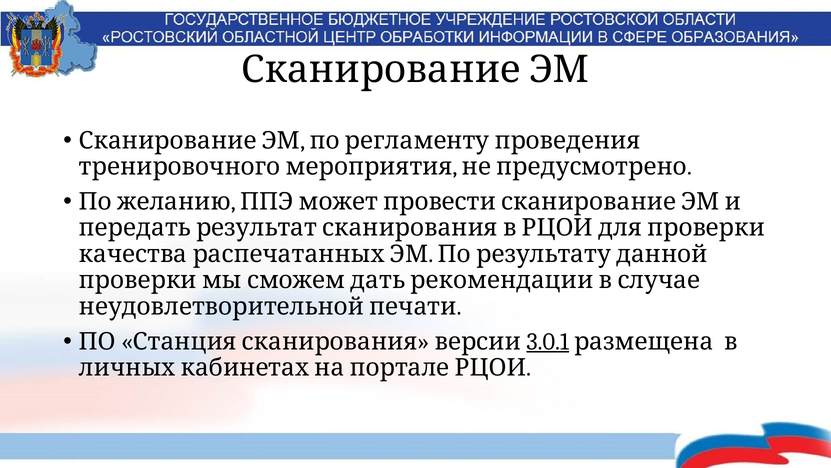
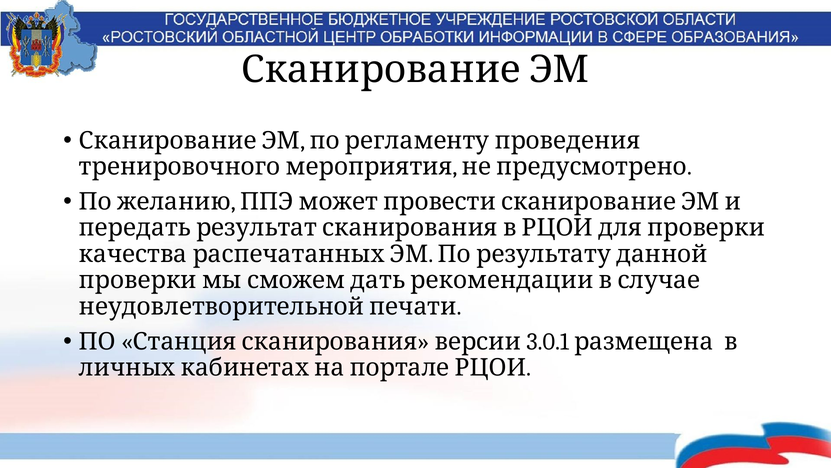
3.0.1 underline: present -> none
